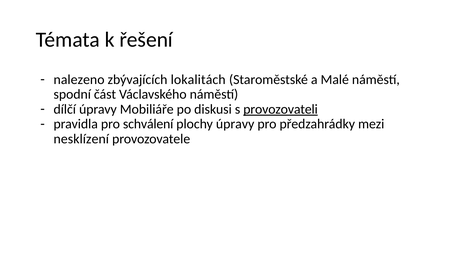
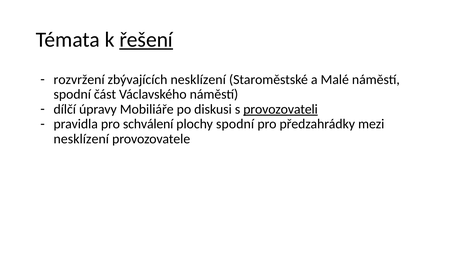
řešení underline: none -> present
nalezeno: nalezeno -> rozvržení
zbývajících lokalitách: lokalitách -> nesklízení
plochy úpravy: úpravy -> spodní
